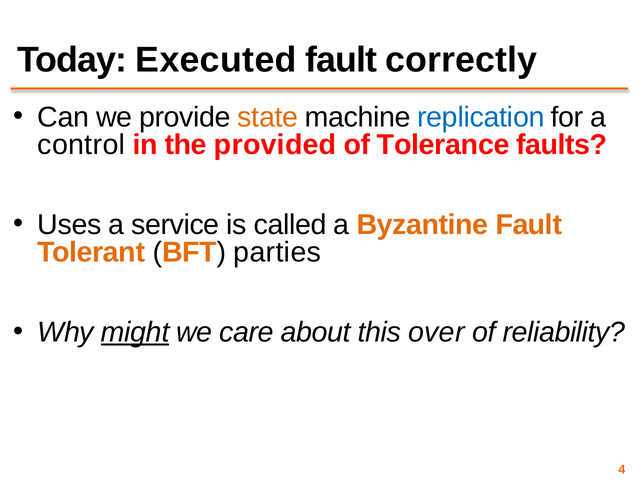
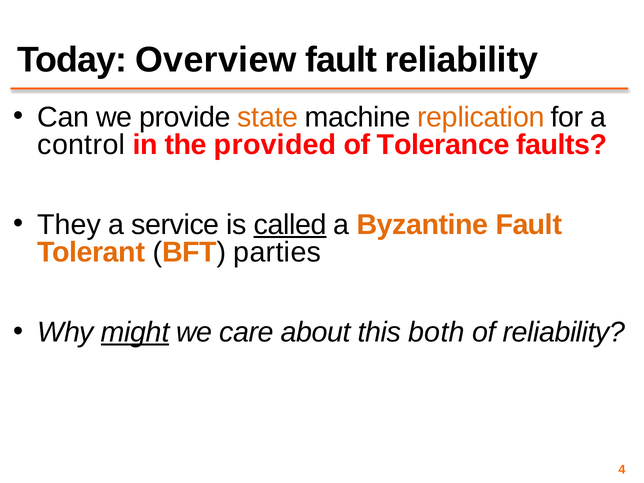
Executed: Executed -> Overview
fault correctly: correctly -> reliability
replication colour: blue -> orange
Uses: Uses -> They
called underline: none -> present
over: over -> both
